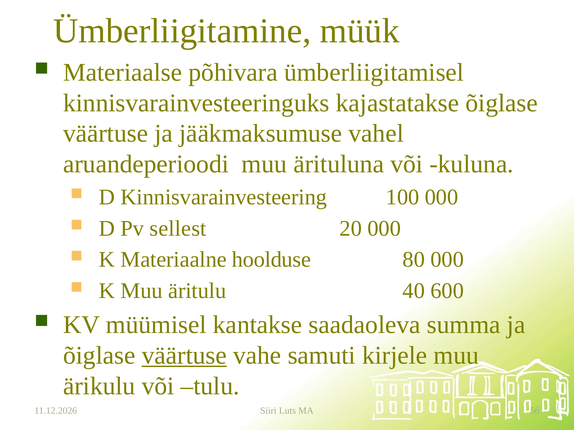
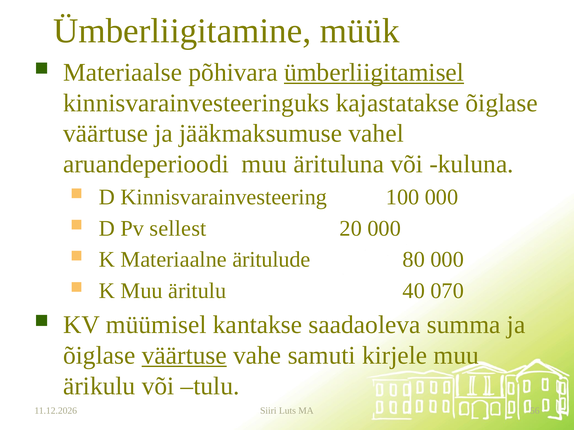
ümberliigitamisel underline: none -> present
hoolduse: hoolduse -> äritulude
600: 600 -> 070
